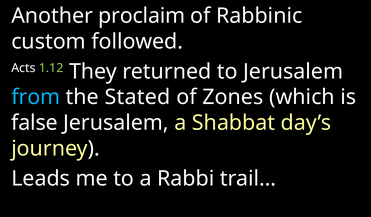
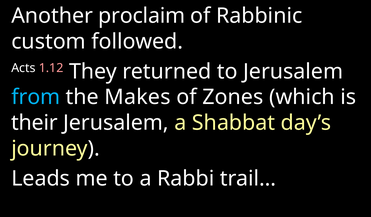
1.12 colour: light green -> pink
Stated: Stated -> Makes
false: false -> their
